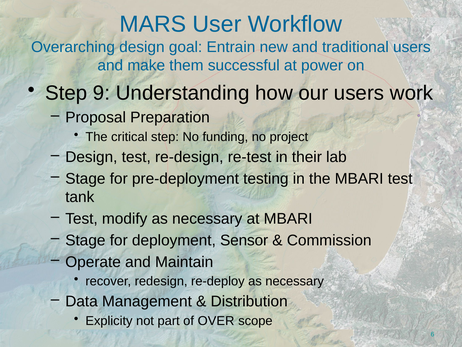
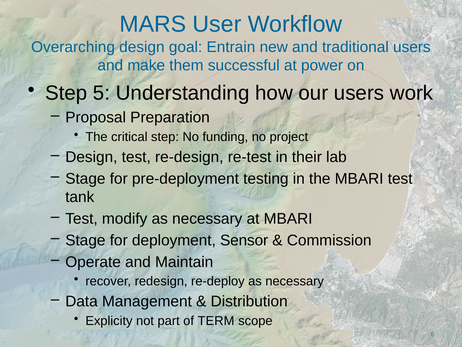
9: 9 -> 5
OVER: OVER -> TERM
